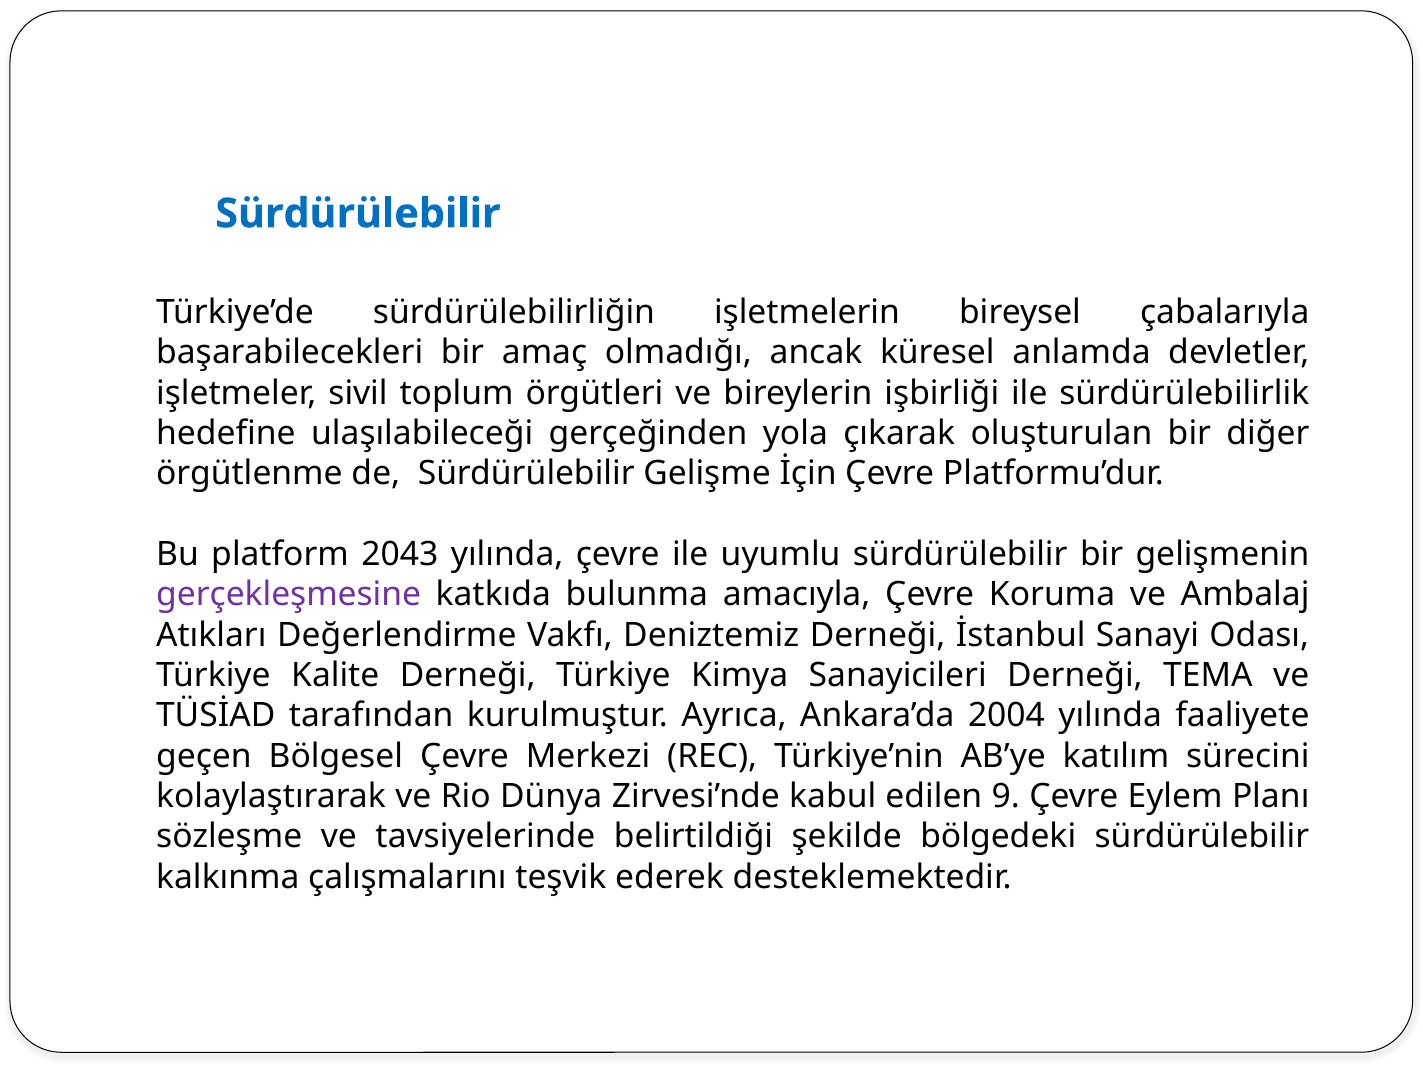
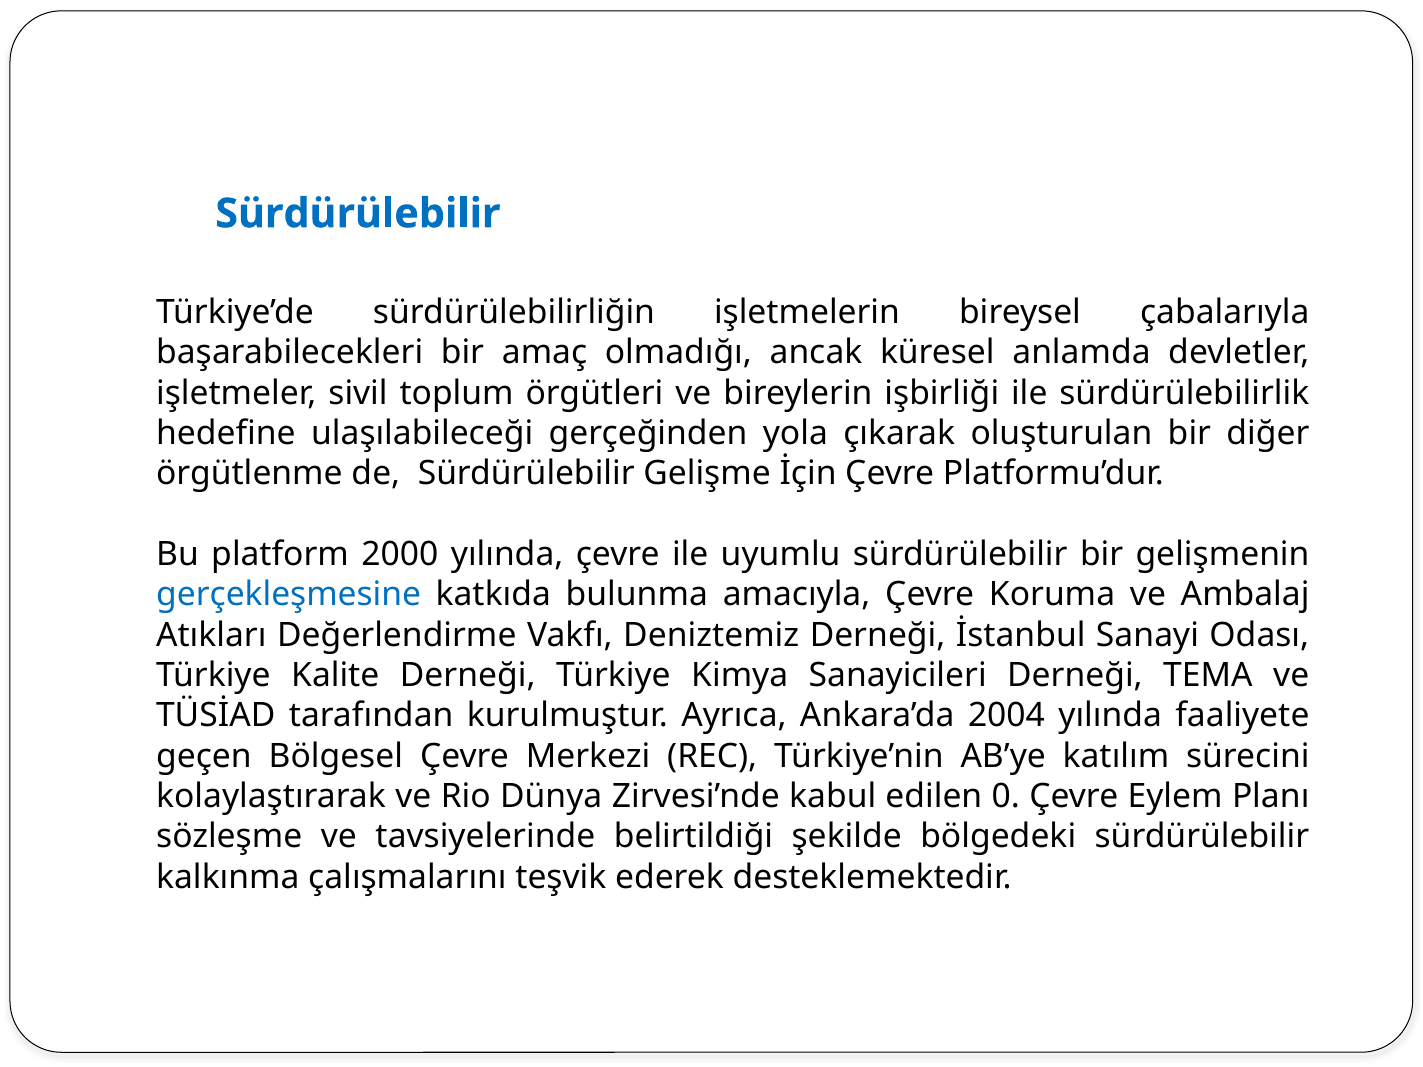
2043: 2043 -> 2000
gerçekleşmesine colour: purple -> blue
9: 9 -> 0
